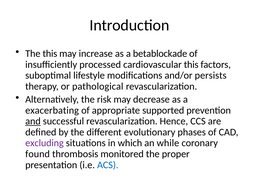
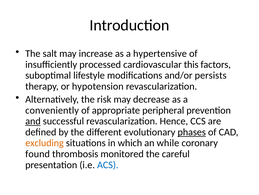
The this: this -> salt
betablockade: betablockade -> hypertensive
pathological: pathological -> hypotension
exacerbating: exacerbating -> conveniently
supported: supported -> peripheral
phases underline: none -> present
excluding colour: purple -> orange
proper: proper -> careful
